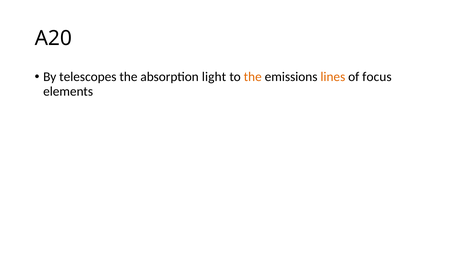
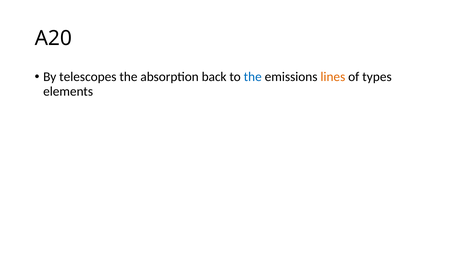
light: light -> back
the at (253, 77) colour: orange -> blue
focus: focus -> types
